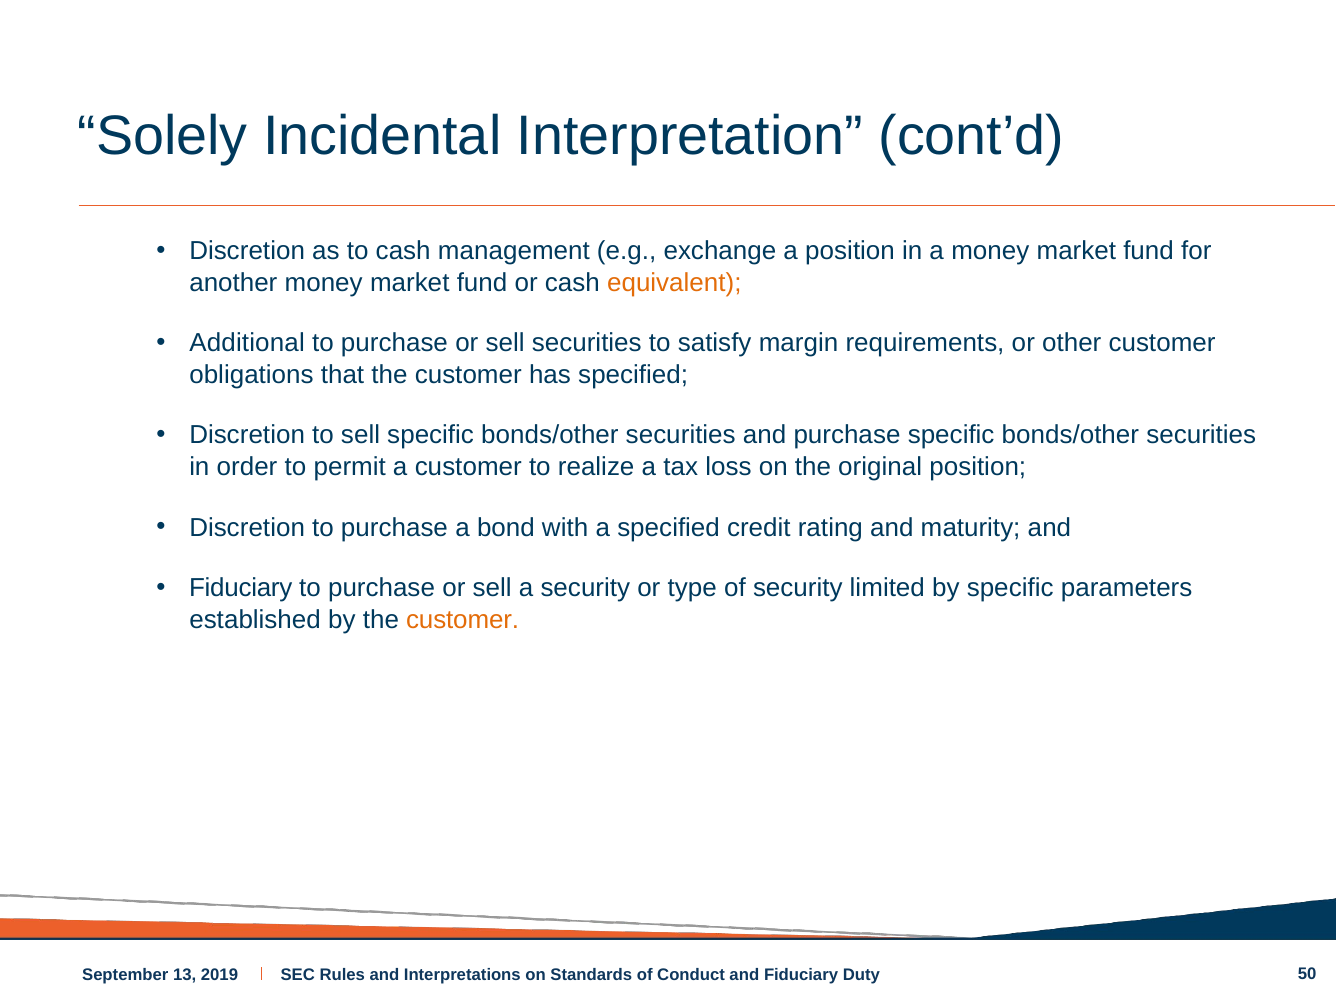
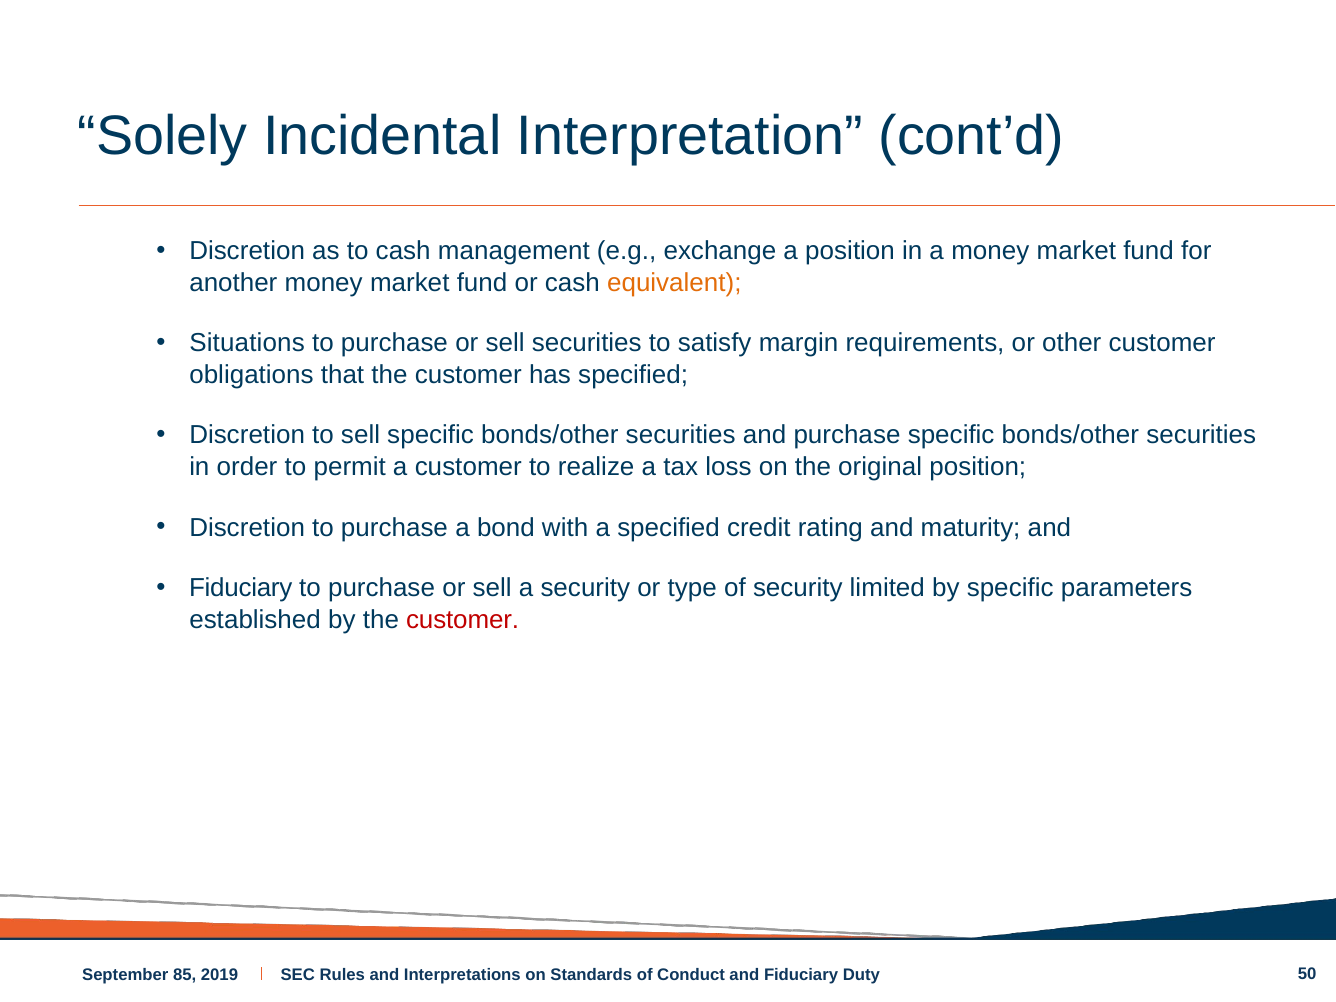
Additional: Additional -> Situations
customer at (463, 620) colour: orange -> red
13: 13 -> 85
